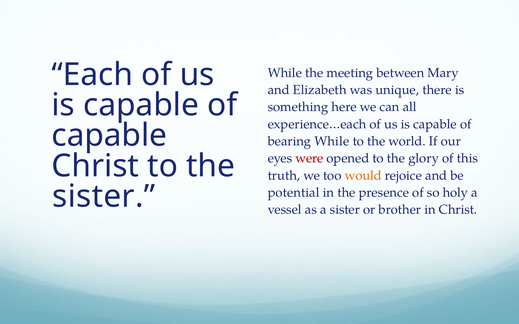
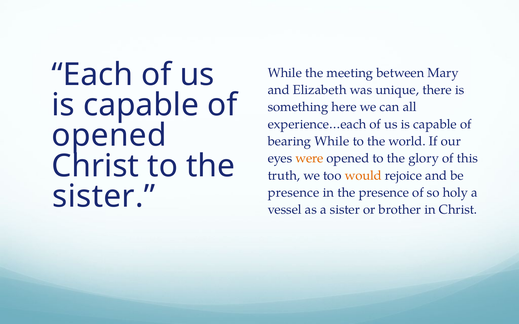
capable at (109, 136): capable -> opened
were colour: red -> orange
potential at (294, 193): potential -> presence
